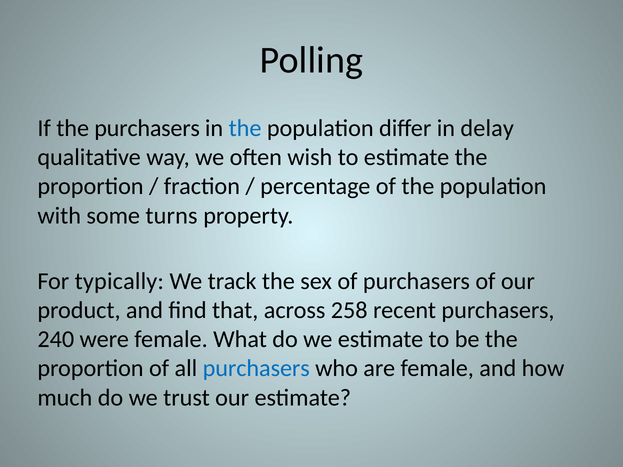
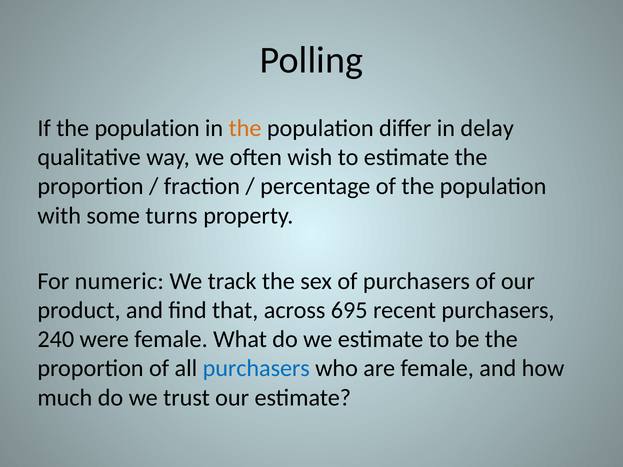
If the purchasers: purchasers -> population
the at (245, 128) colour: blue -> orange
typically: typically -> numeric
258: 258 -> 695
